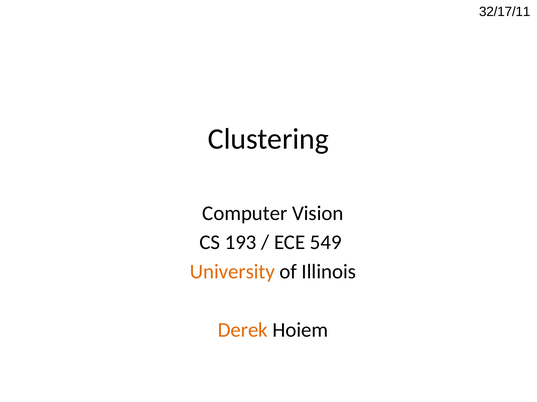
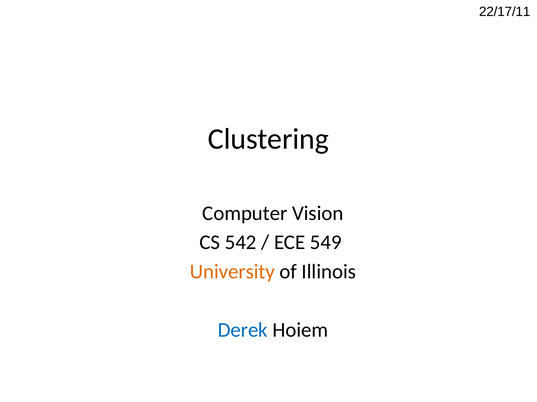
32/17/11: 32/17/11 -> 22/17/11
193: 193 -> 542
Derek colour: orange -> blue
